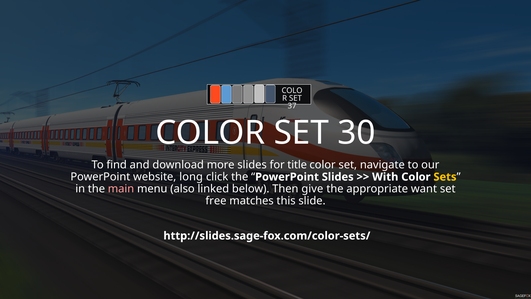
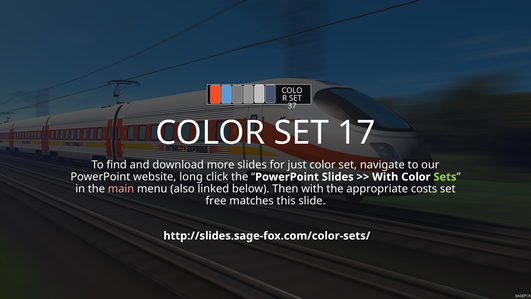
30: 30 -> 17
title: title -> just
Sets colour: yellow -> light green
Then give: give -> with
want: want -> costs
